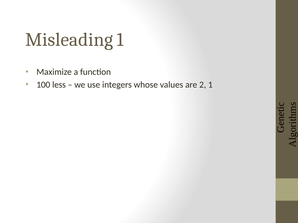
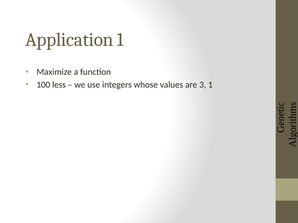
Misleading: Misleading -> Application
2: 2 -> 3
